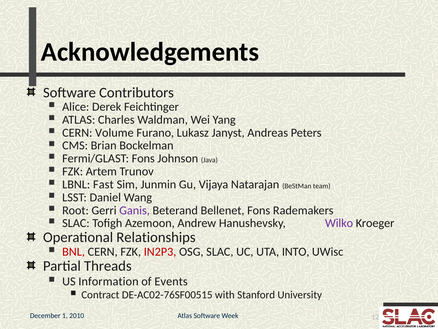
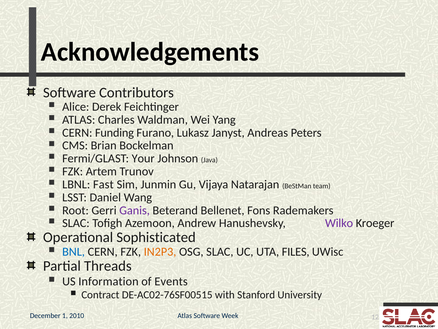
Volume: Volume -> Funding
Fermi/GLAST Fons: Fons -> Your
Relationships: Relationships -> Sophisticated
BNL colour: red -> blue
IN2P3 colour: red -> orange
INTO: INTO -> FILES
